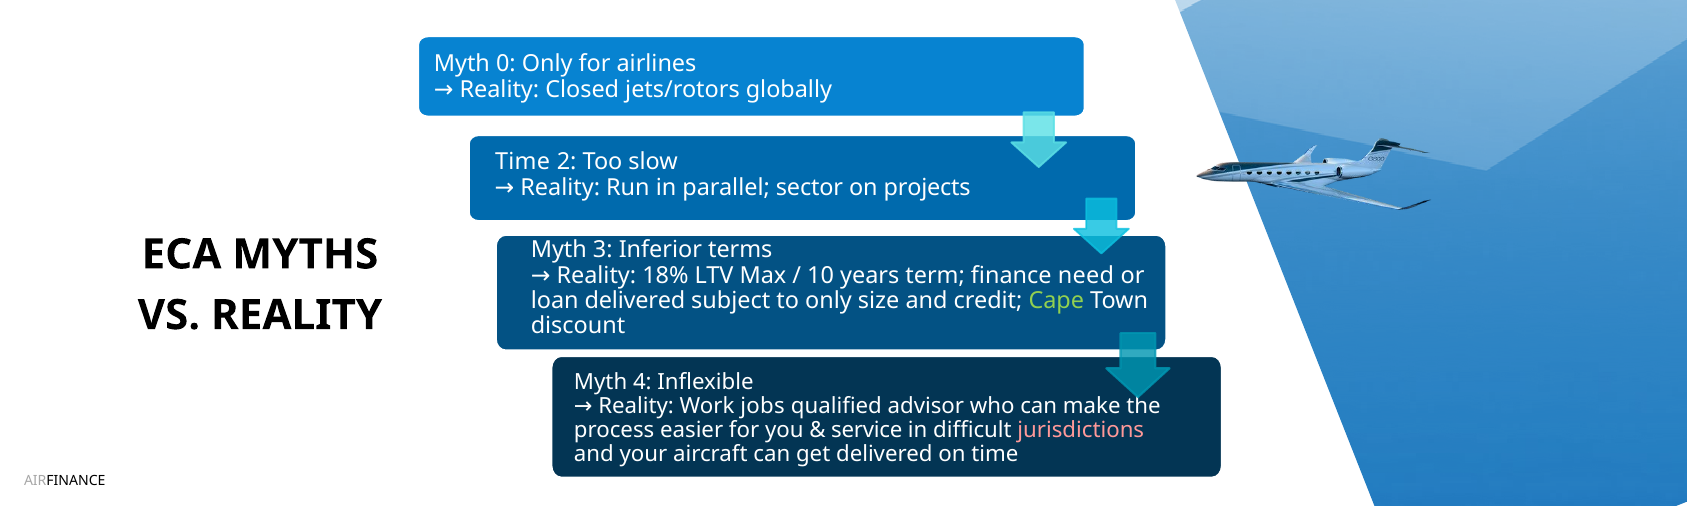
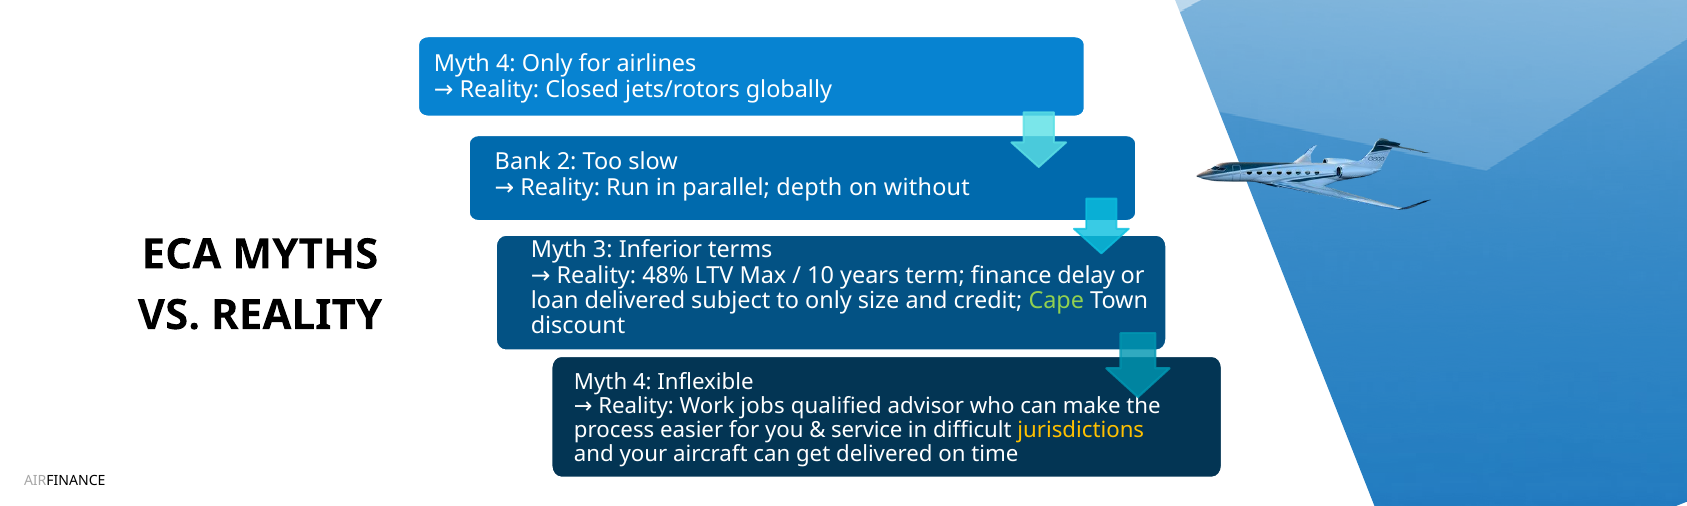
0 at (506, 64): 0 -> 4
Time at (523, 162): Time -> Bank
sector: sector -> depth
projects: projects -> without
18%: 18% -> 48%
need: need -> delay
jurisdictions colour: pink -> yellow
